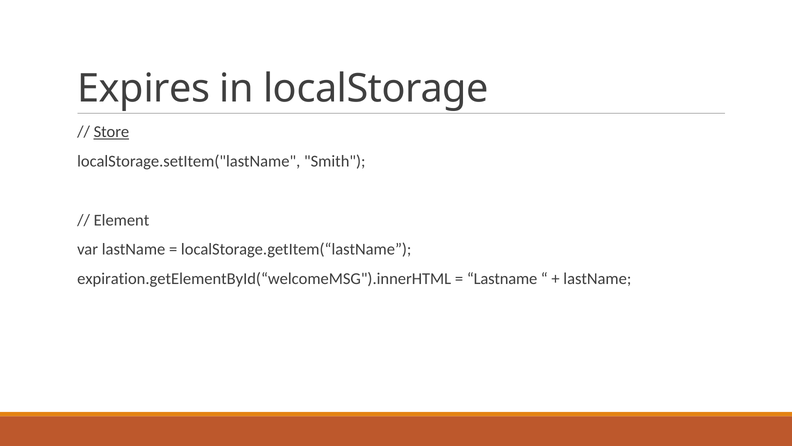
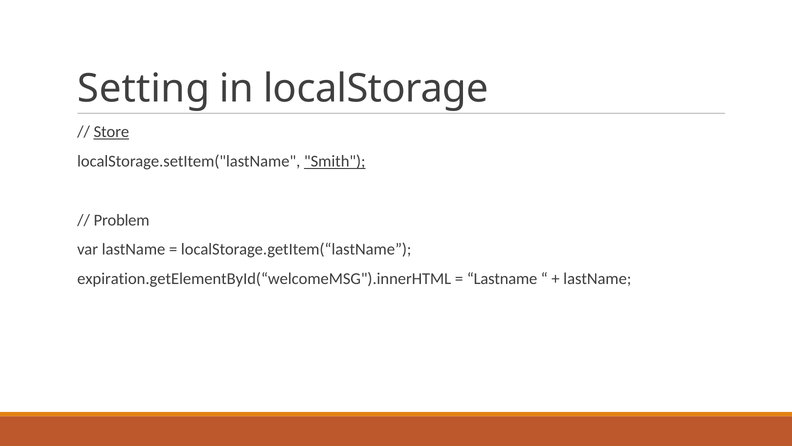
Expires: Expires -> Setting
Smith underline: none -> present
Element: Element -> Problem
